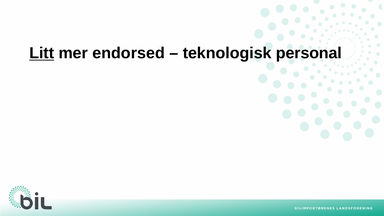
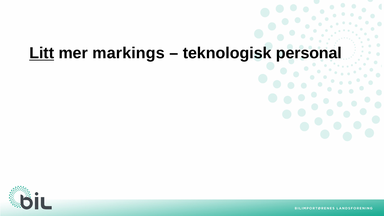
endorsed: endorsed -> markings
